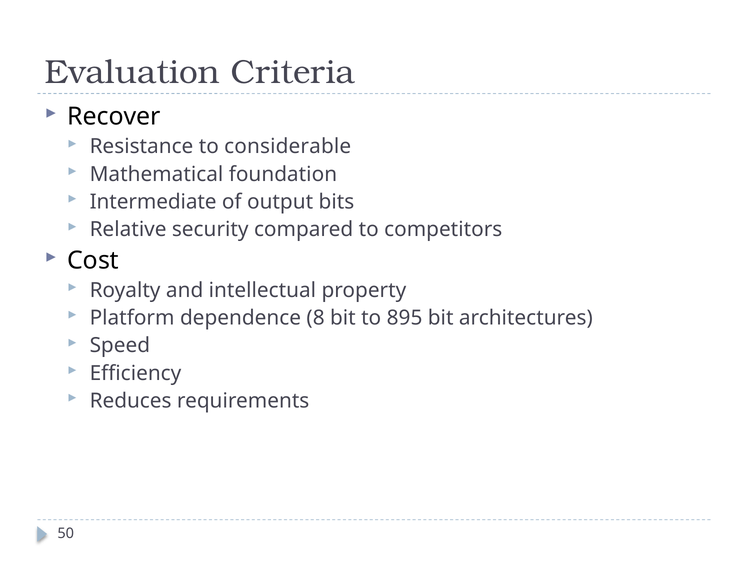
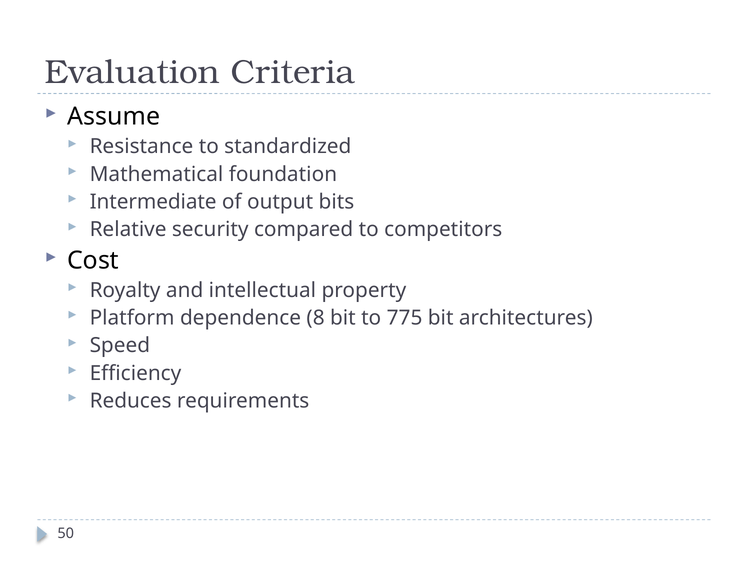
Recover: Recover -> Assume
considerable: considerable -> standardized
895: 895 -> 775
